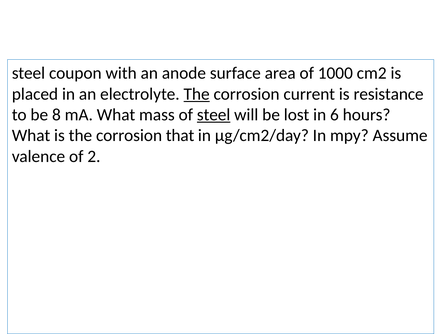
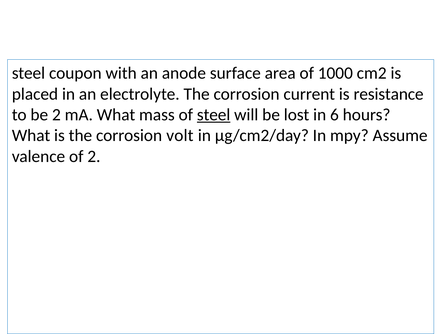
The at (197, 94) underline: present -> none
be 8: 8 -> 2
that: that -> volt
